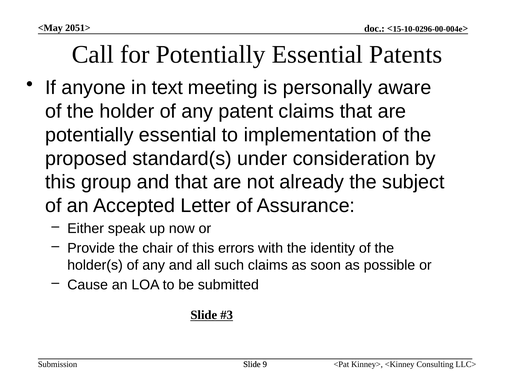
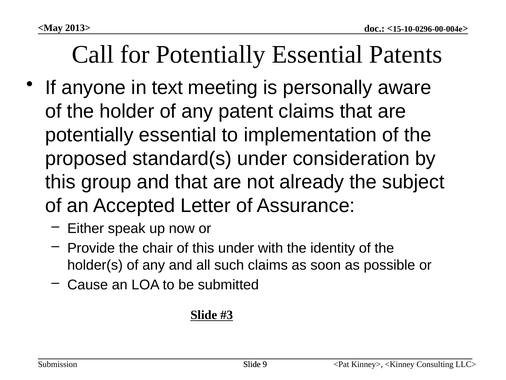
2051>: 2051> -> 2013>
this errors: errors -> under
